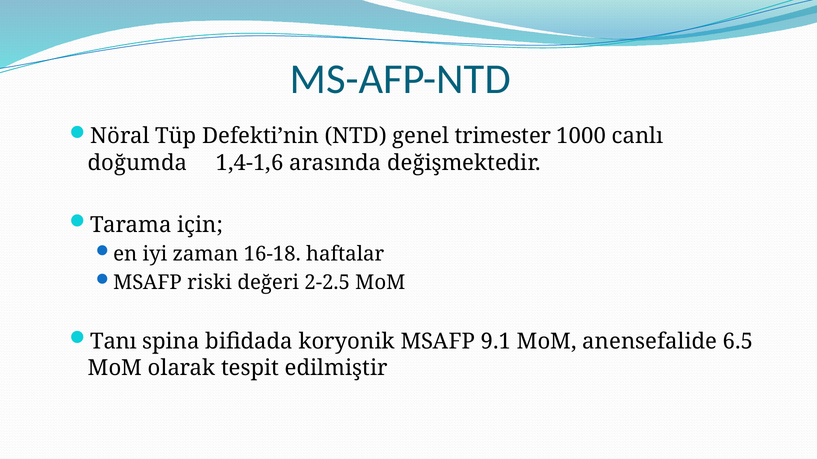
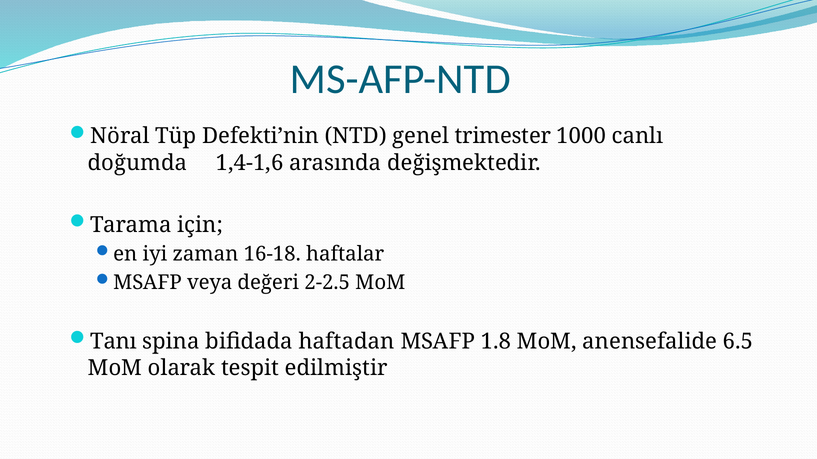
riski: riski -> veya
koryonik: koryonik -> haftadan
9.1: 9.1 -> 1.8
